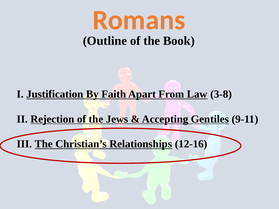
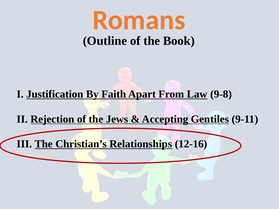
3-8: 3-8 -> 9-8
